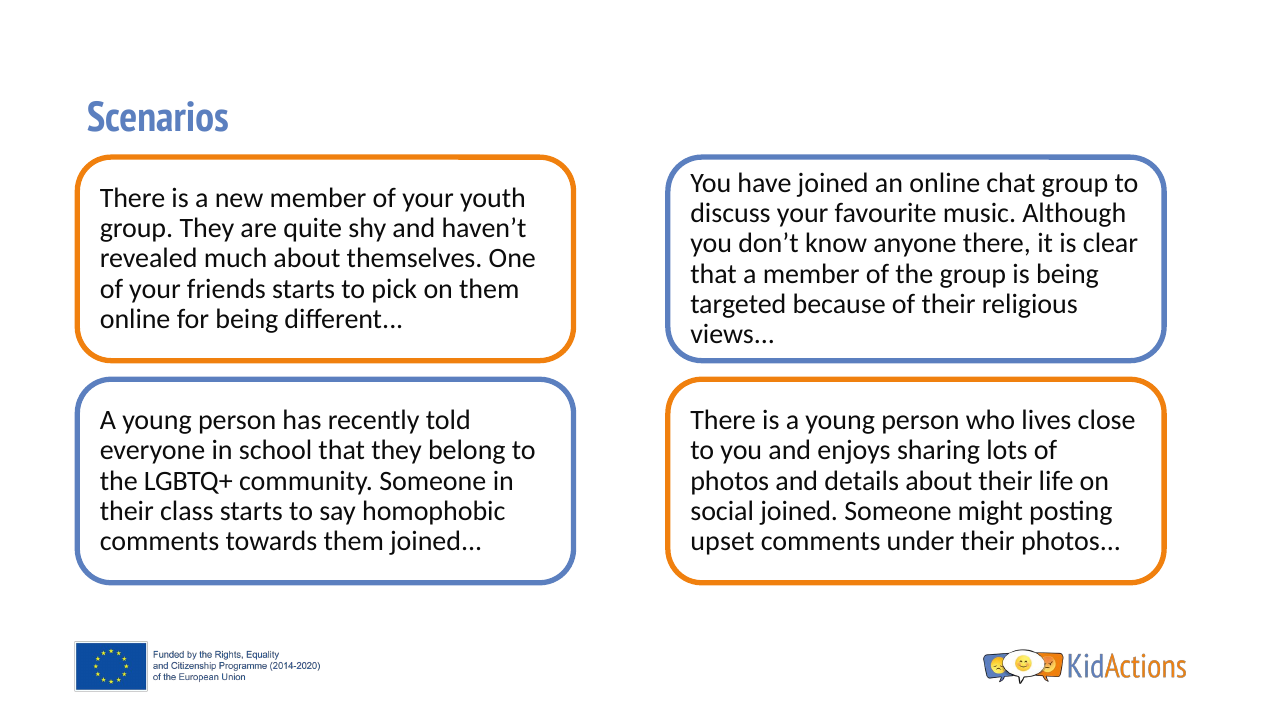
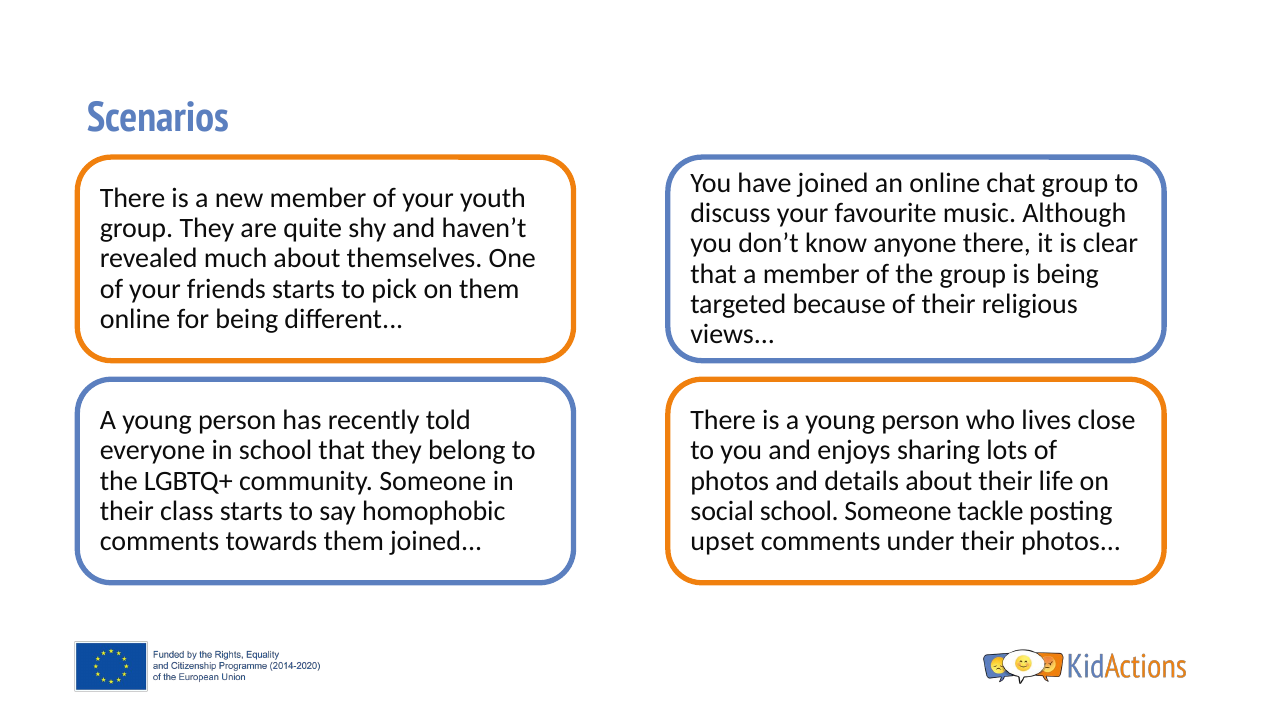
social joined: joined -> school
might: might -> tackle
